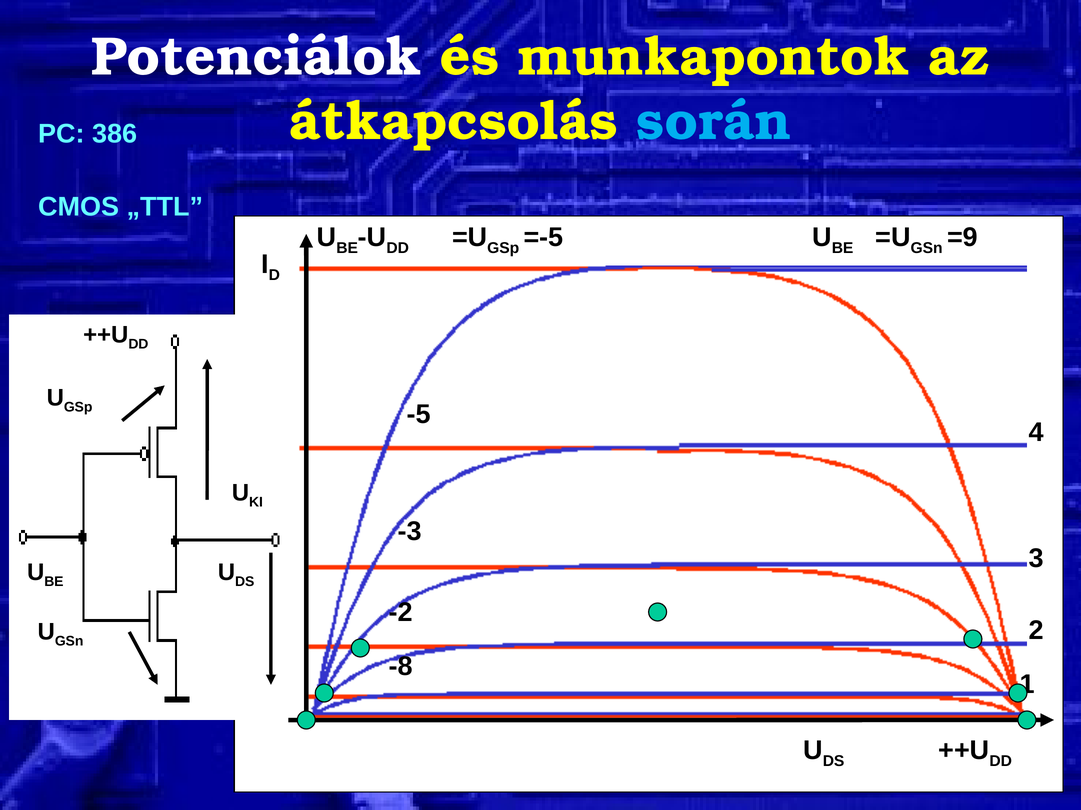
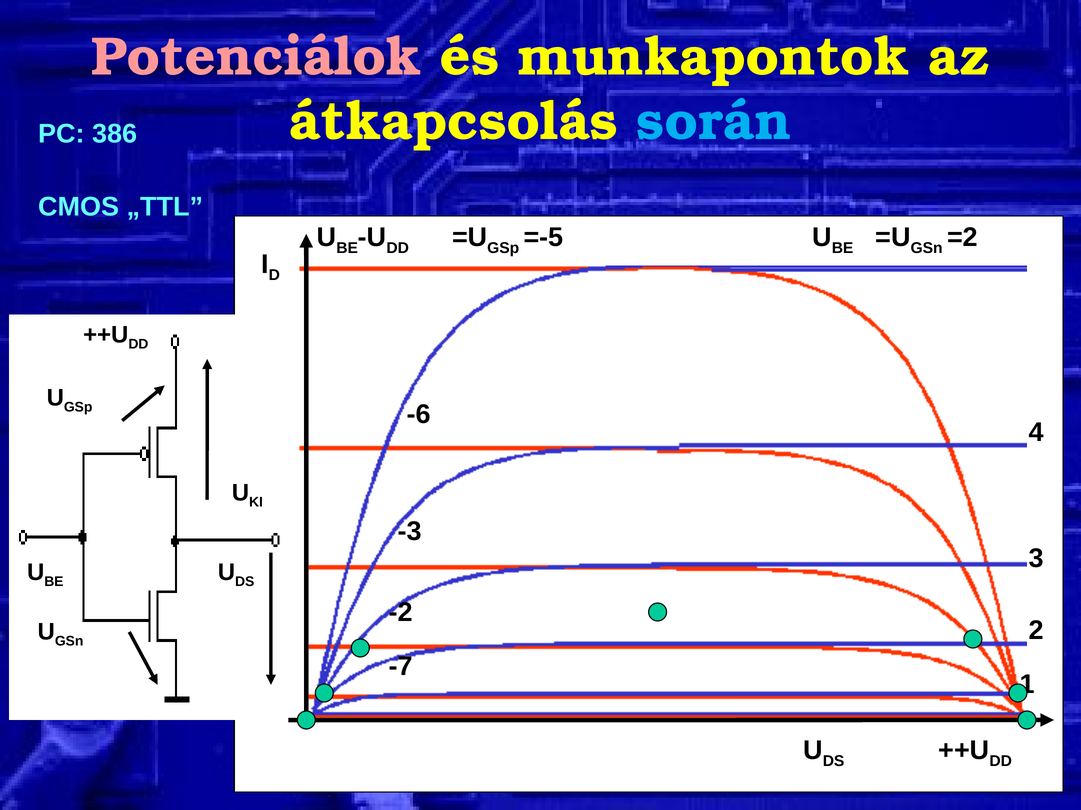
Potenciálok colour: white -> pink
=9: =9 -> =2
-5: -5 -> -6
-8: -8 -> -7
